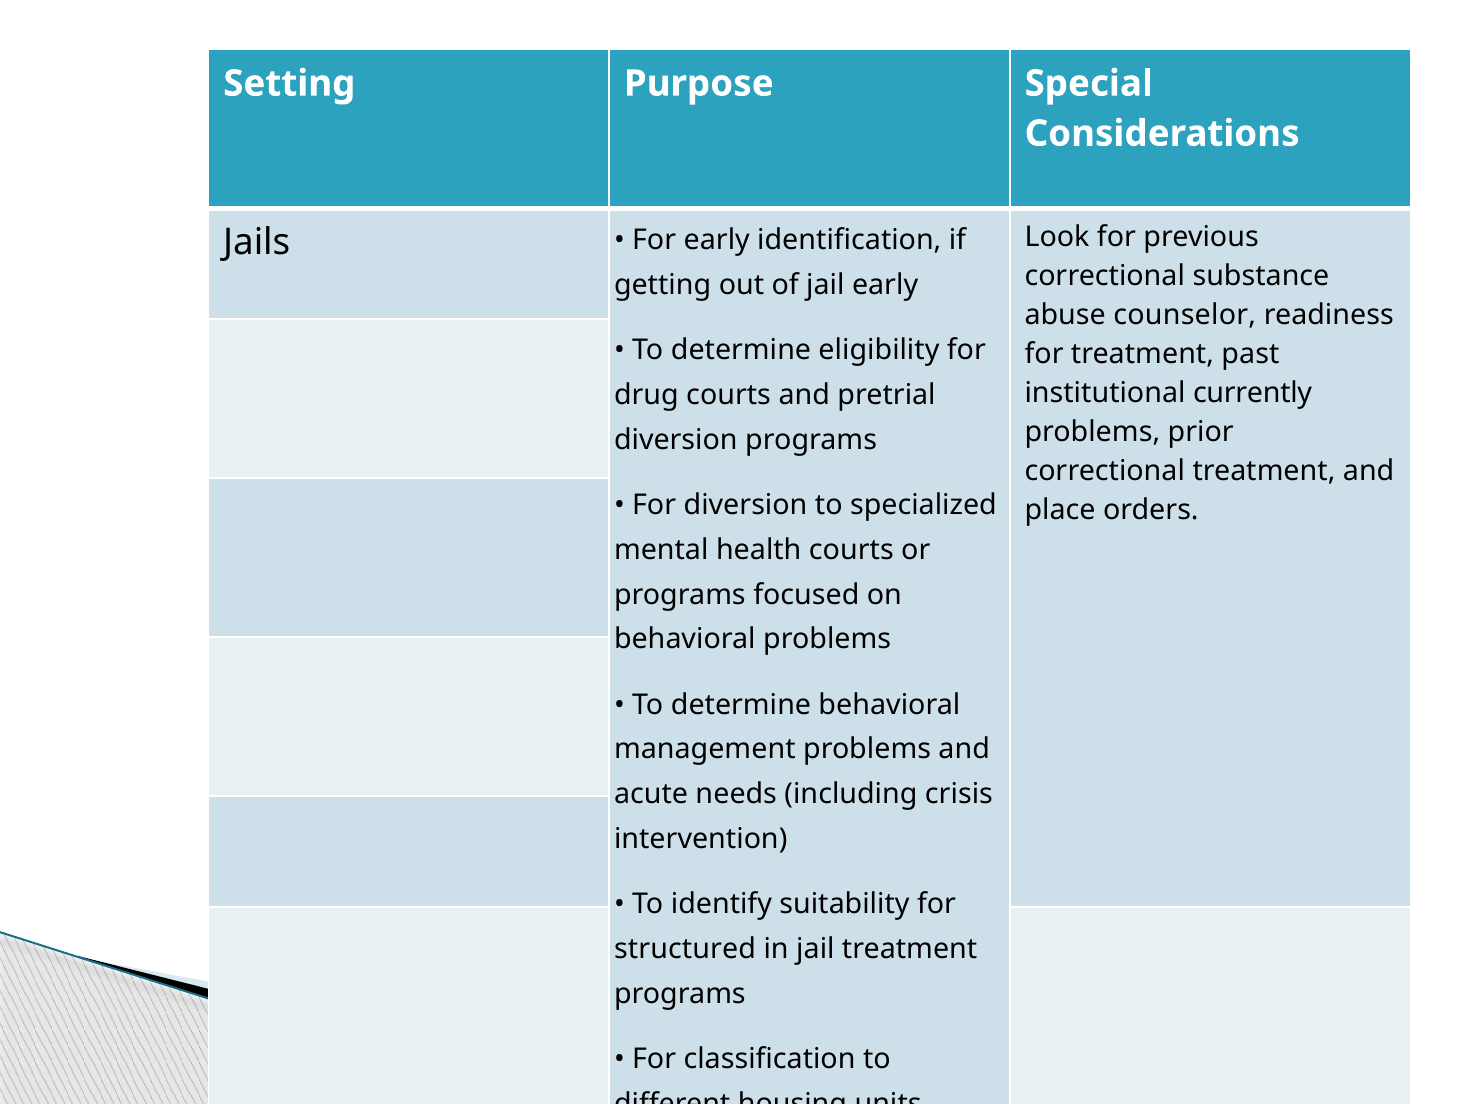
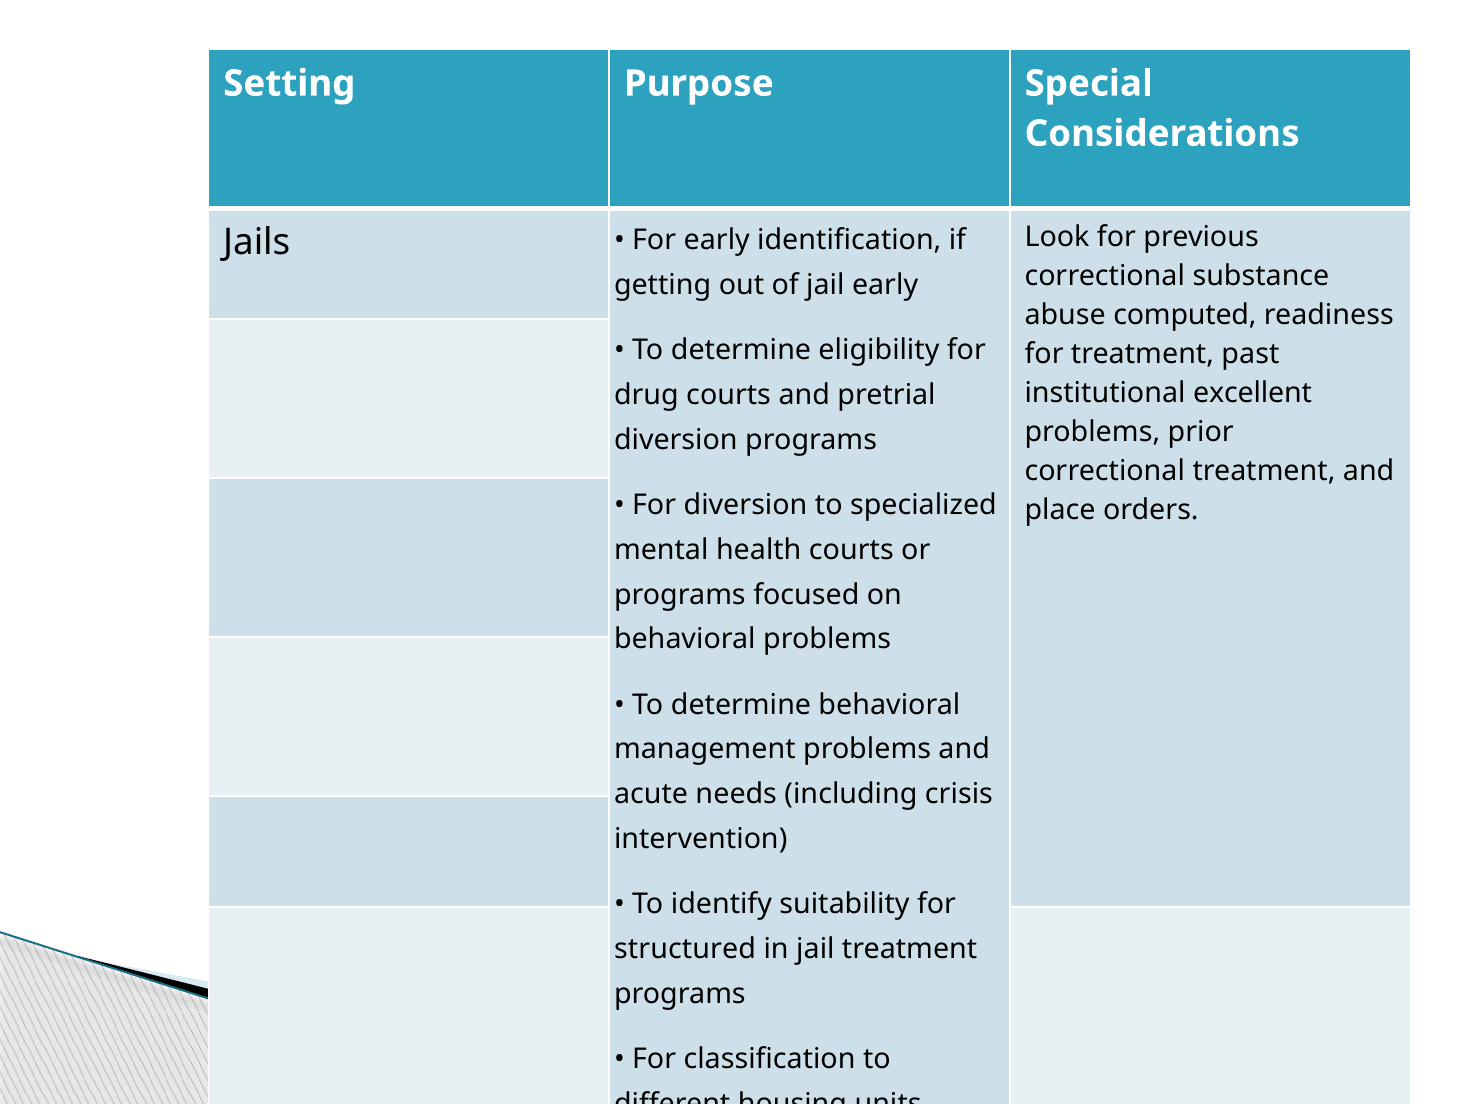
counselor: counselor -> computed
currently: currently -> excellent
